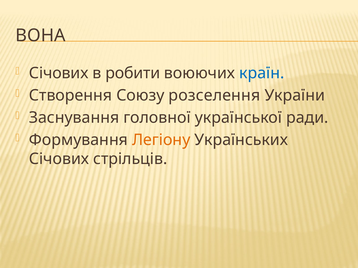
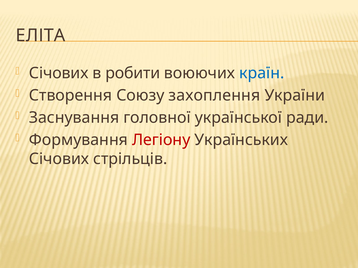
ВОНА: ВОНА -> ЕЛІТА
розселення: розселення -> захоплення
Легіону colour: orange -> red
